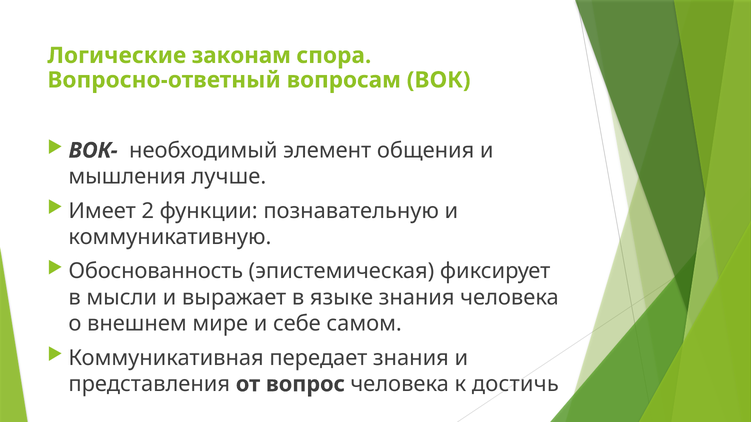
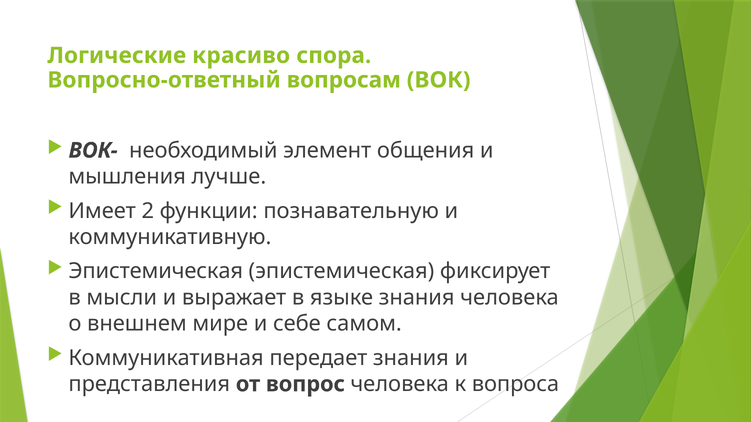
законам: законам -> красиво
Обоснованность at (156, 271): Обоснованность -> Эпистемическая
достичь: достичь -> вопроса
